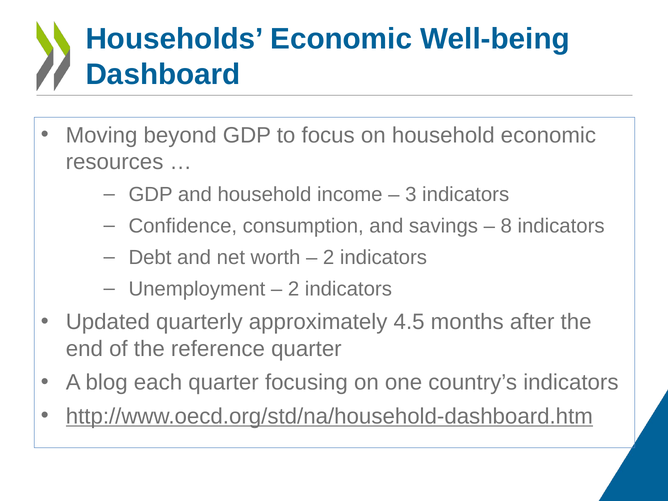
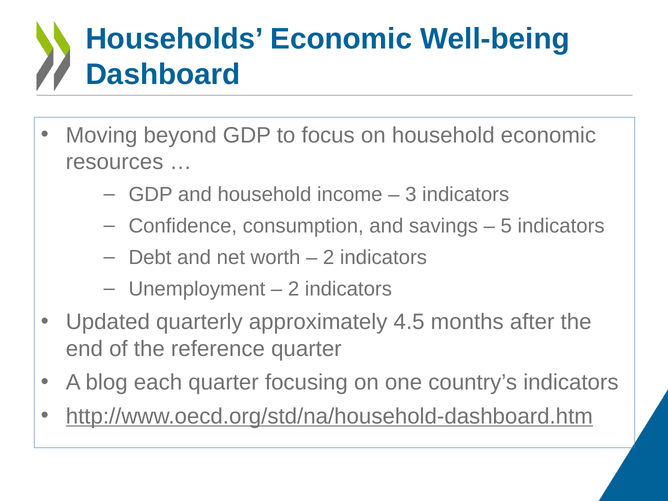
8: 8 -> 5
